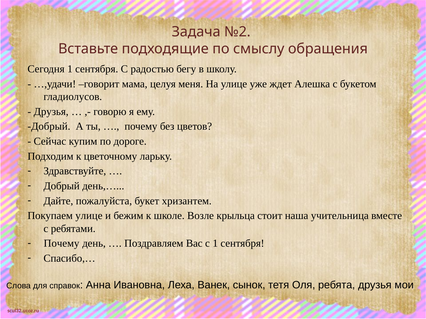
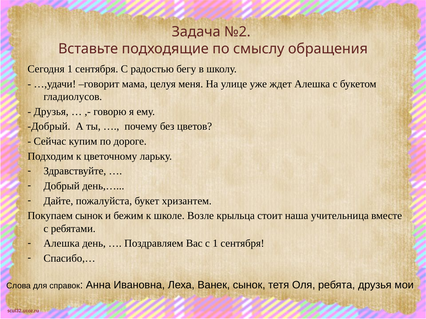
Покупаем улице: улице -> сынок
Почему at (62, 244): Почему -> Алешка
